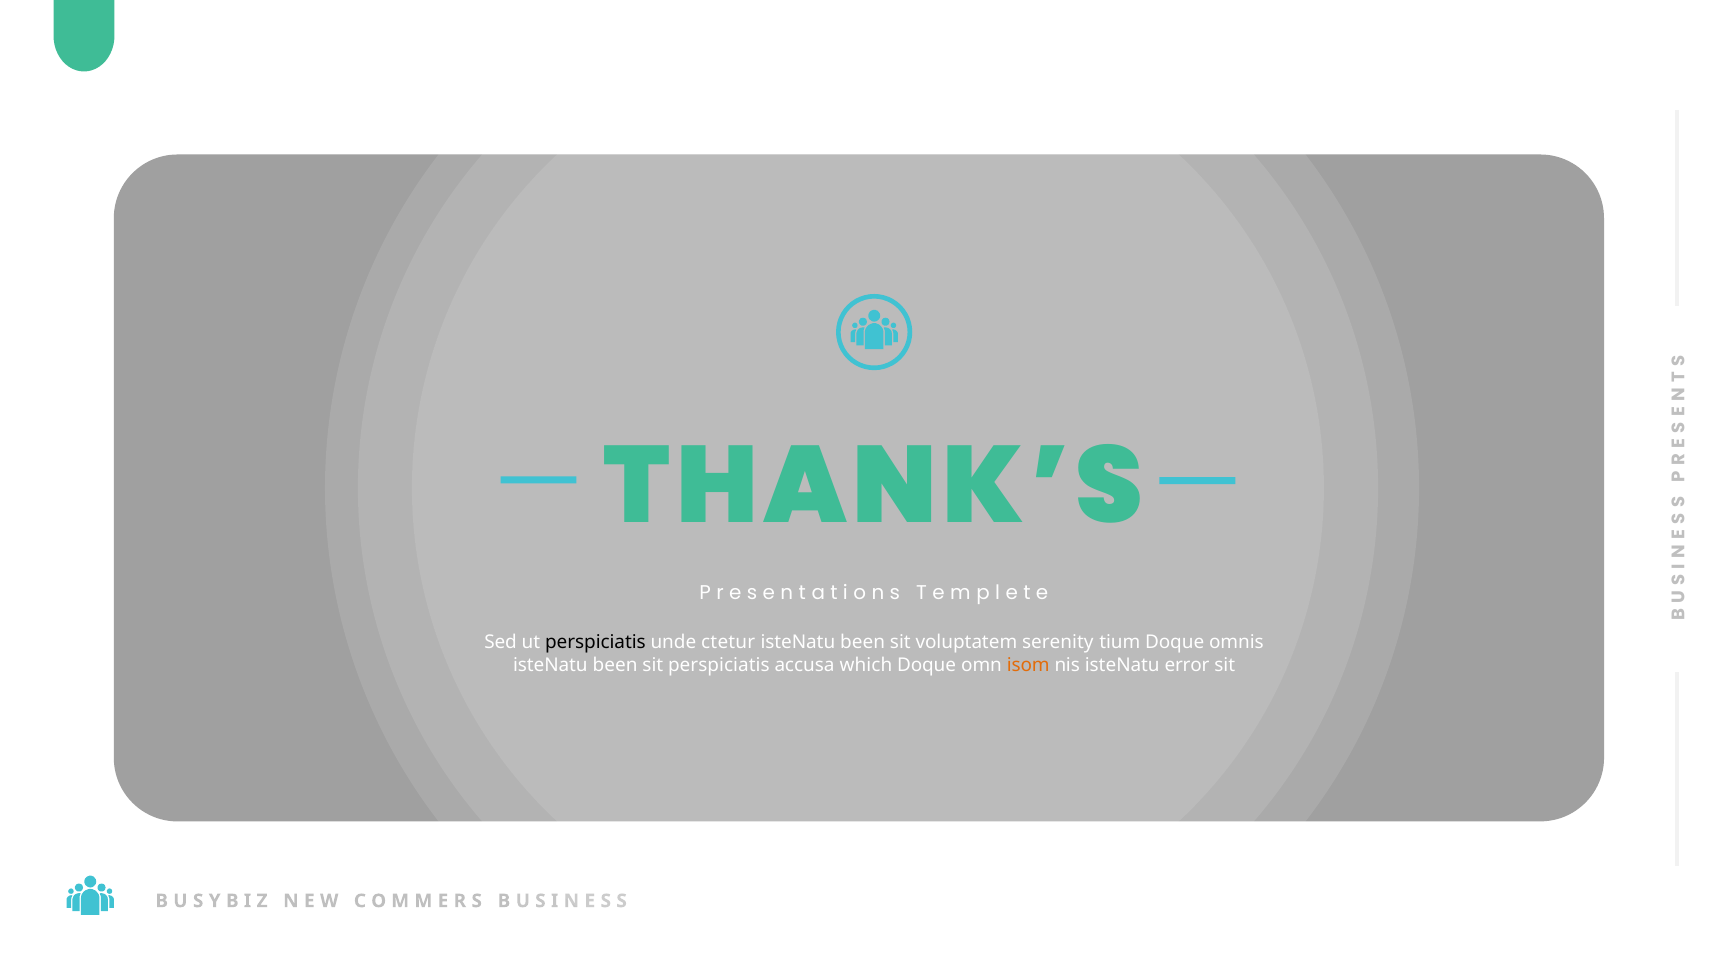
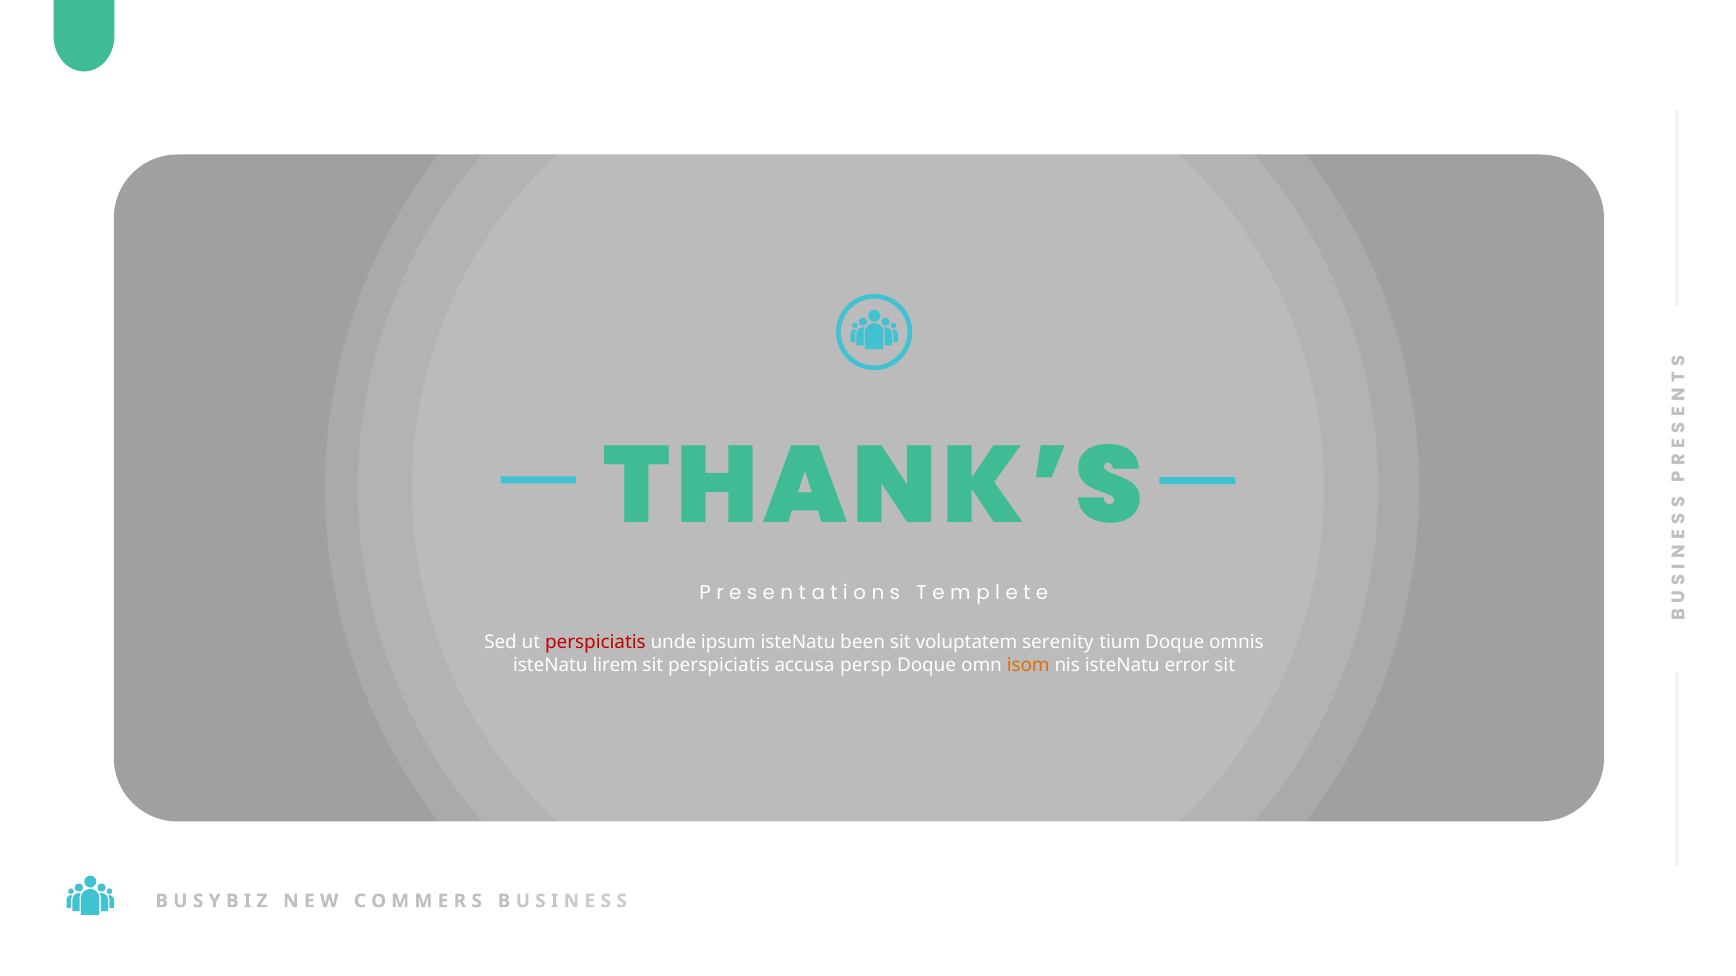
perspiciatis at (595, 642) colour: black -> red
ctetur: ctetur -> ipsum
been at (615, 665): been -> lirem
which: which -> persp
